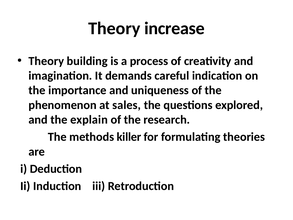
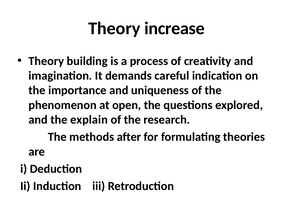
sales: sales -> open
killer: killer -> after
